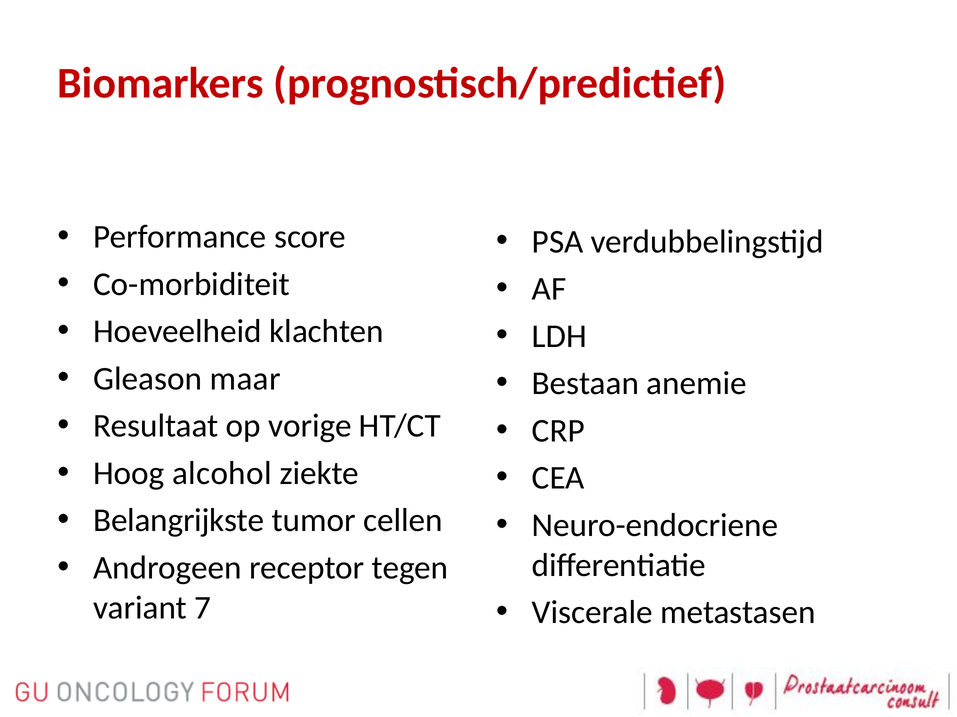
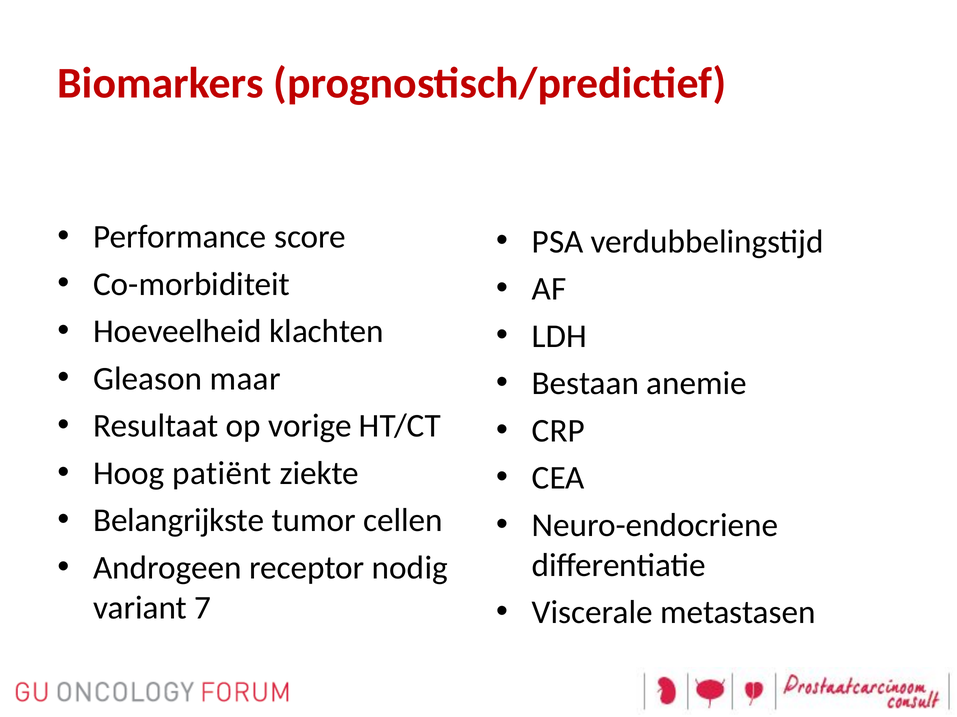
alcohol: alcohol -> patiënt
tegen: tegen -> nodig
